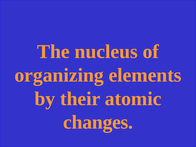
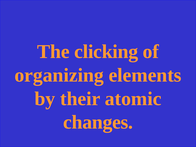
nucleus: nucleus -> clicking
